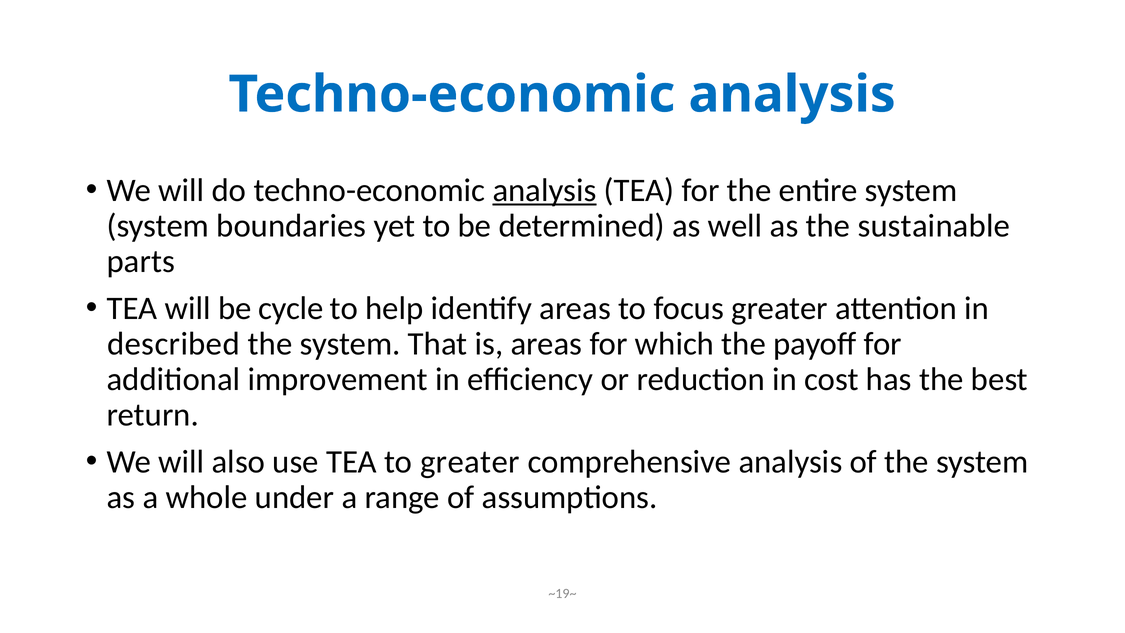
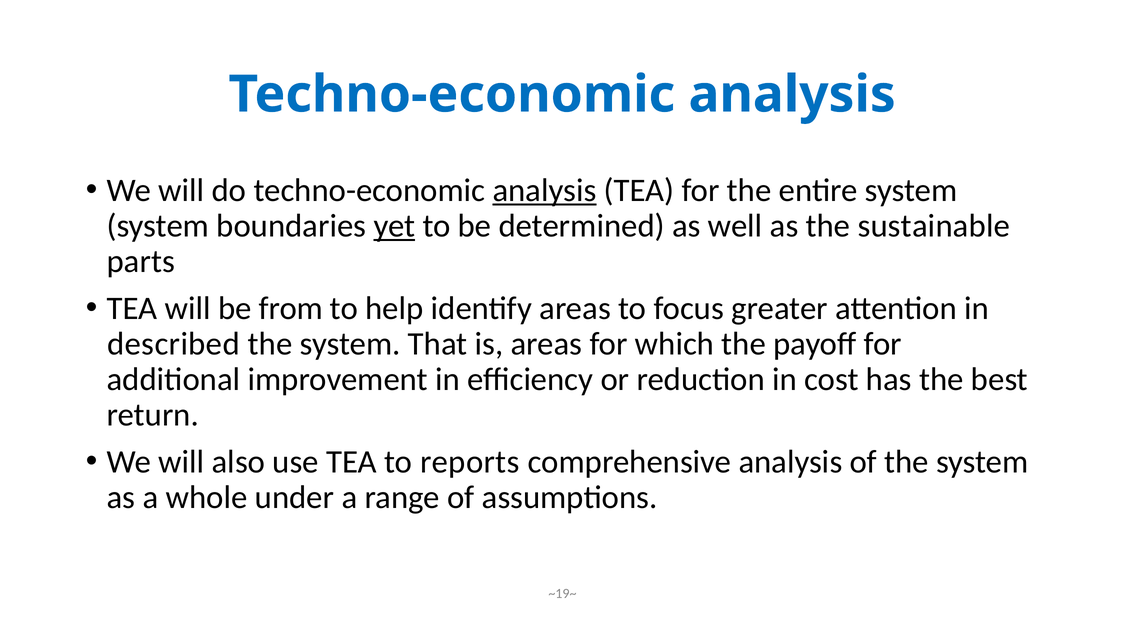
yet underline: none -> present
cycle: cycle -> from
to greater: greater -> reports
